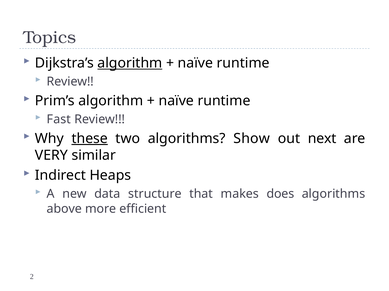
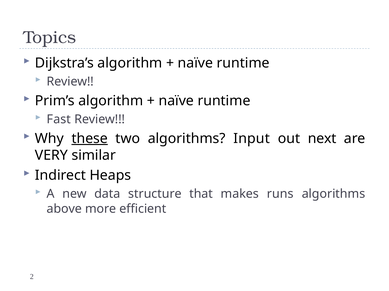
algorithm at (130, 63) underline: present -> none
Show: Show -> Input
does: does -> runs
